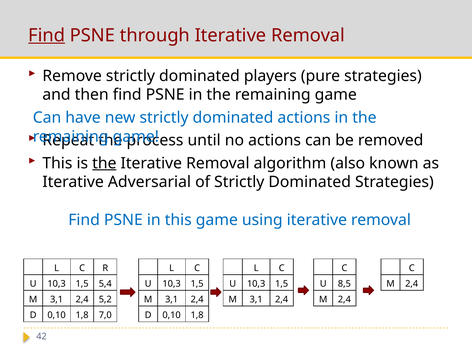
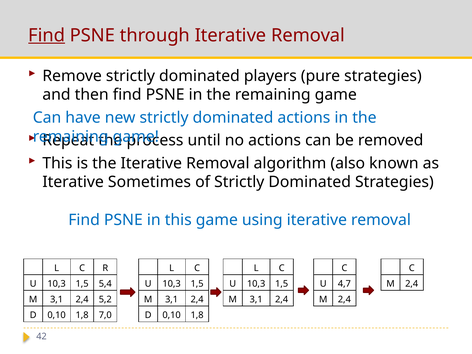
the at (104, 163) underline: present -> none
Adversarial: Adversarial -> Sometimes
8,5: 8,5 -> 4,7
